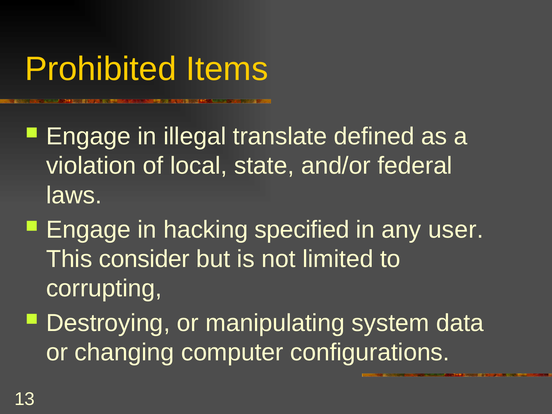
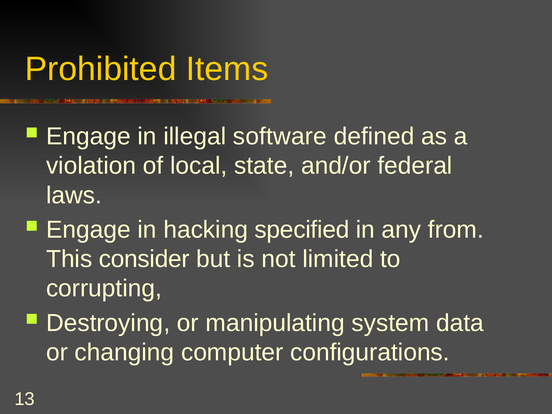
translate: translate -> software
user: user -> from
